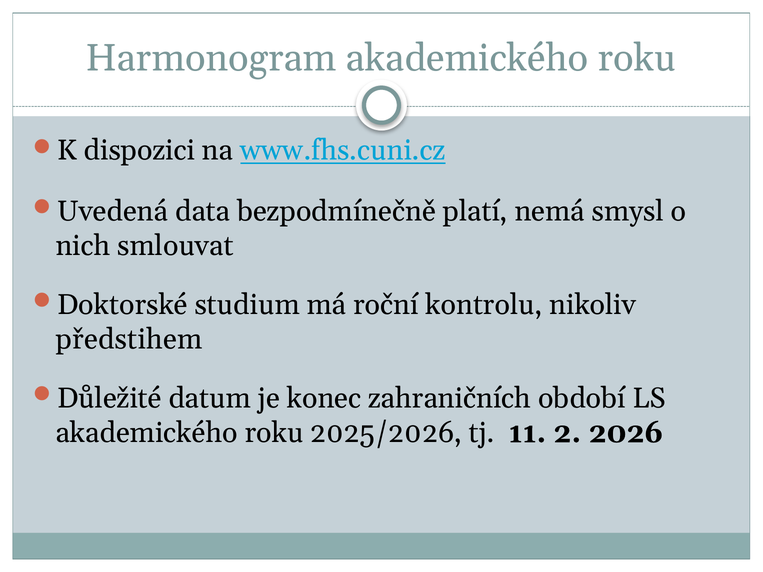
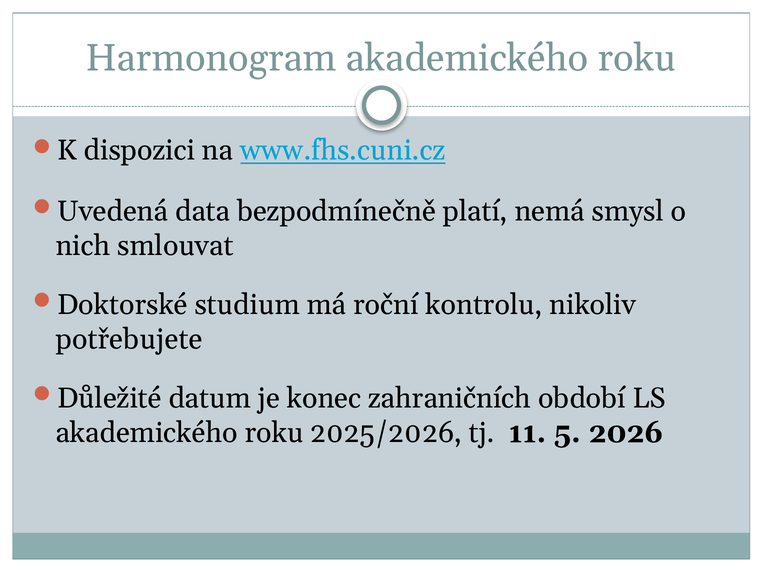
předstihem: předstihem -> potřebujete
2: 2 -> 5
